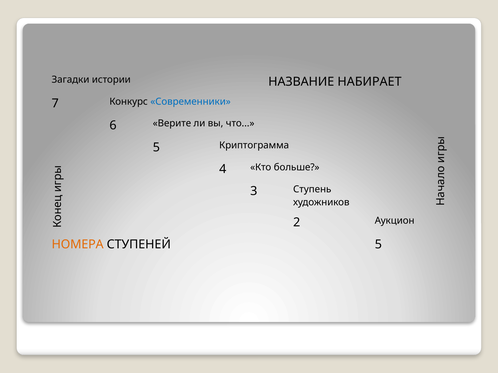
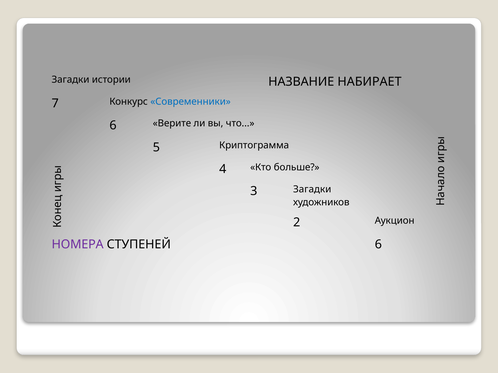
3 Ступень: Ступень -> Загадки
НОМЕРА colour: orange -> purple
СТУПЕНЕЙ 5: 5 -> 6
